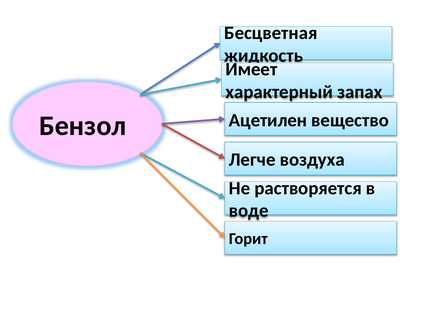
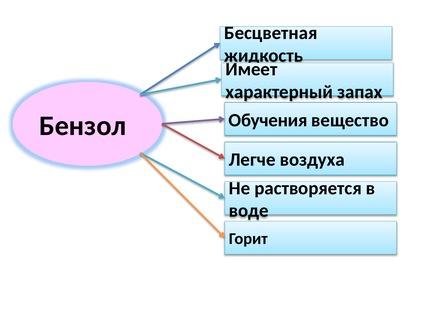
Ацетилен: Ацетилен -> Обучения
